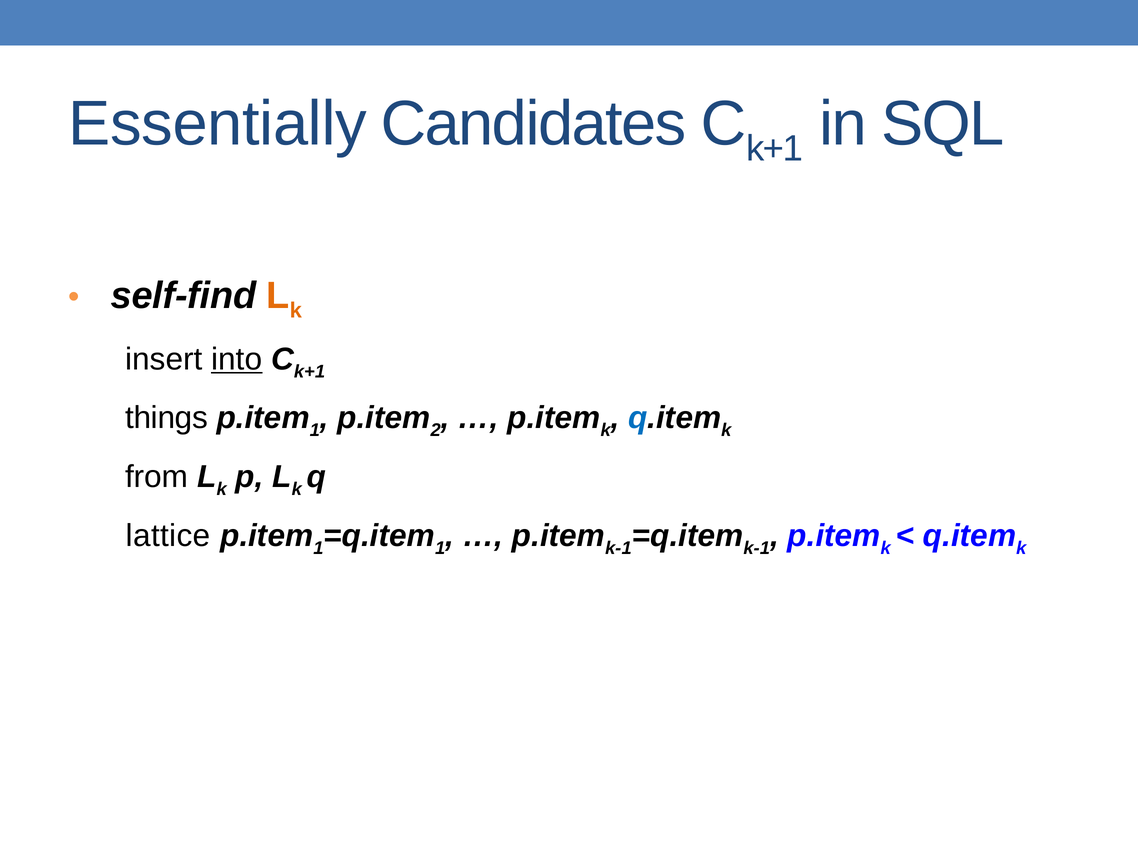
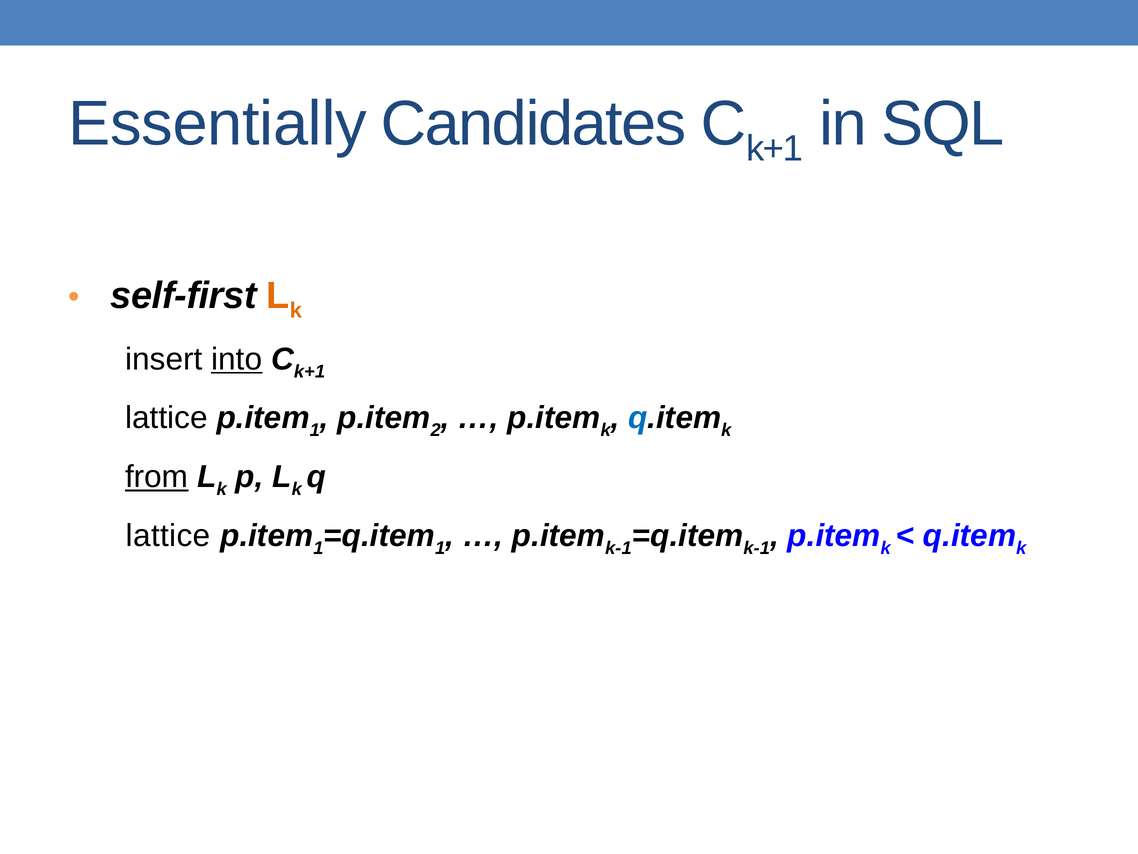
self-find: self-find -> self-first
things at (167, 418): things -> lattice
from underline: none -> present
